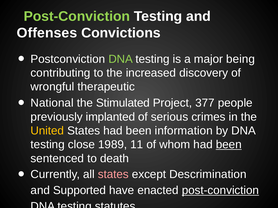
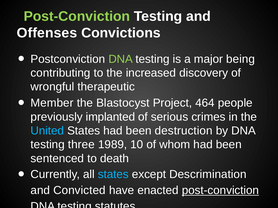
National: National -> Member
Stimulated: Stimulated -> Blastocyst
377: 377 -> 464
United colour: yellow -> light blue
information: information -> destruction
close: close -> three
11: 11 -> 10
been at (229, 145) underline: present -> none
states at (113, 175) colour: pink -> light blue
Supported: Supported -> Convicted
